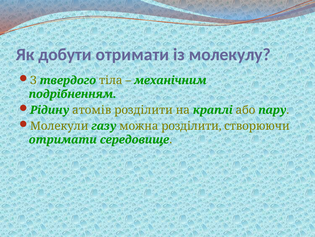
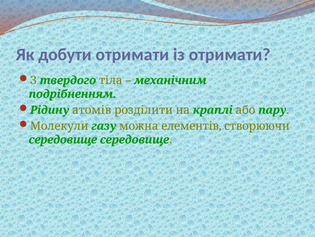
із молекулу: молекулу -> отримати
можна розділити: розділити -> елементів
отримати at (63, 139): отримати -> середовище
